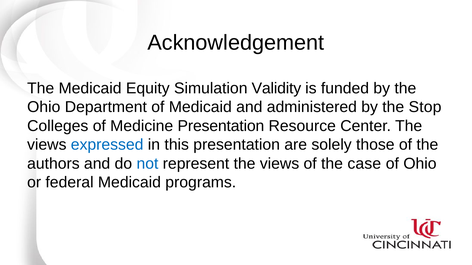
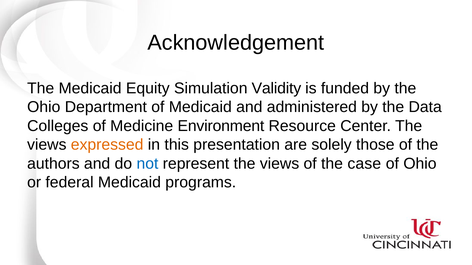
Stop: Stop -> Data
Medicine Presentation: Presentation -> Environment
expressed colour: blue -> orange
